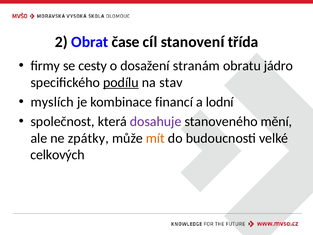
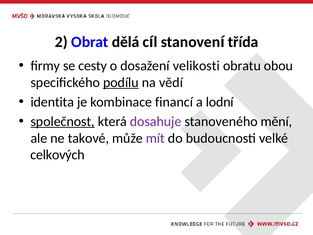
čase: čase -> dělá
stranám: stranám -> velikosti
jádro: jádro -> obou
stav: stav -> vědí
myslích: myslích -> identita
společnost underline: none -> present
zpátky: zpátky -> takové
mít colour: orange -> purple
